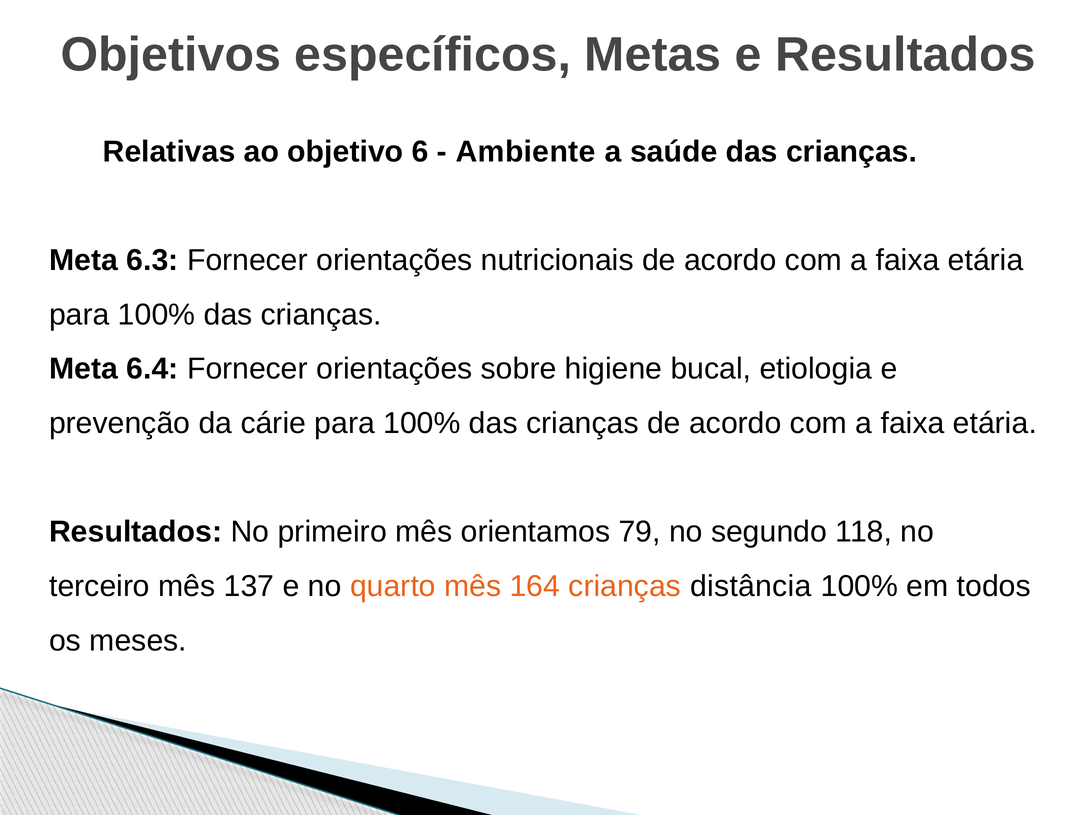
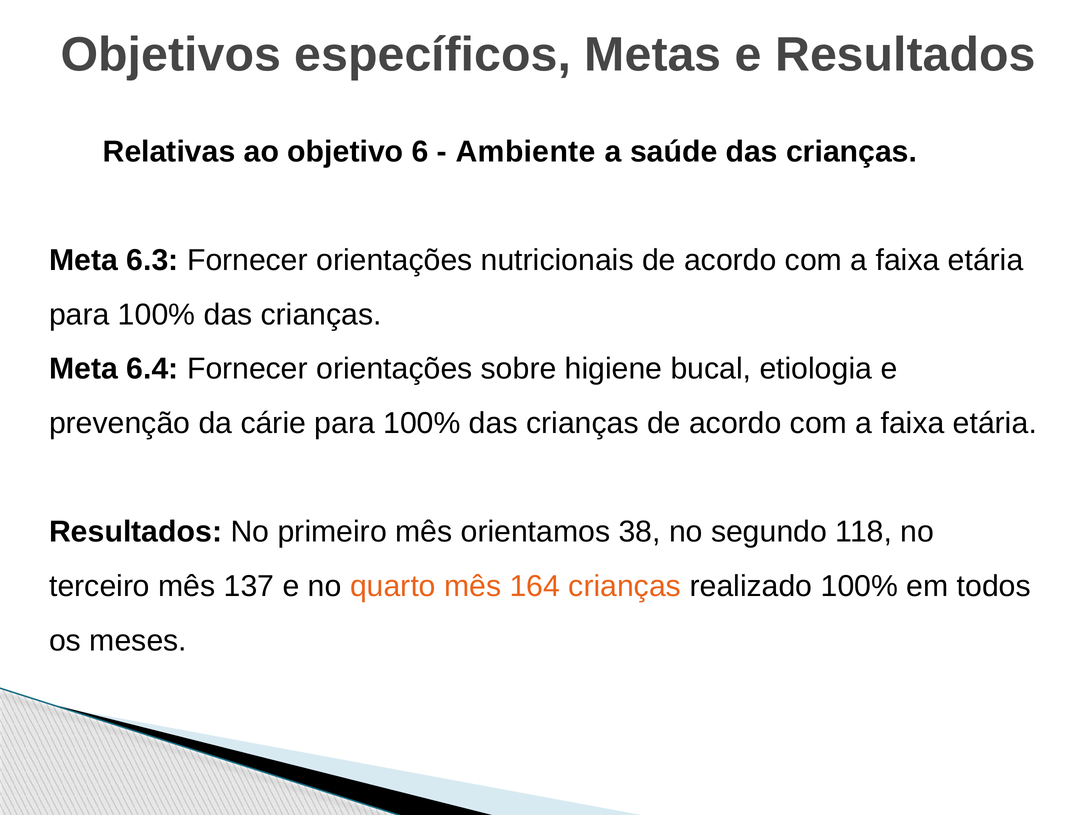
79: 79 -> 38
distância: distância -> realizado
